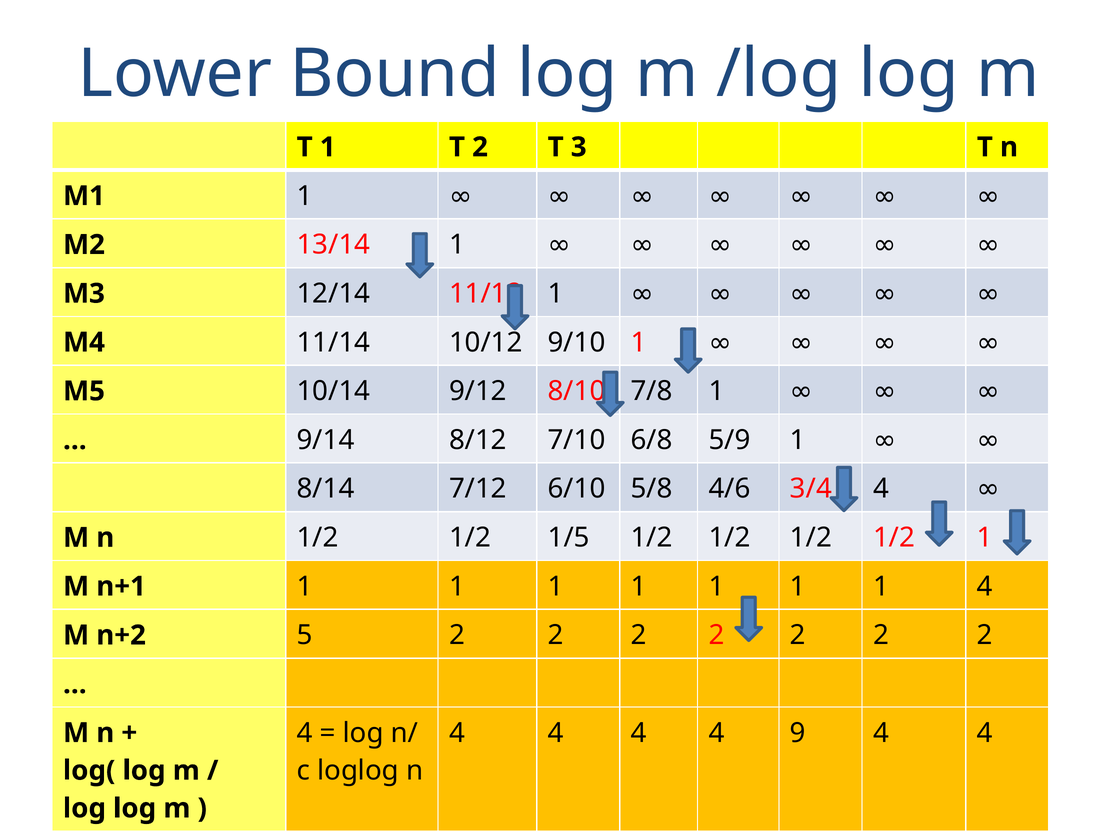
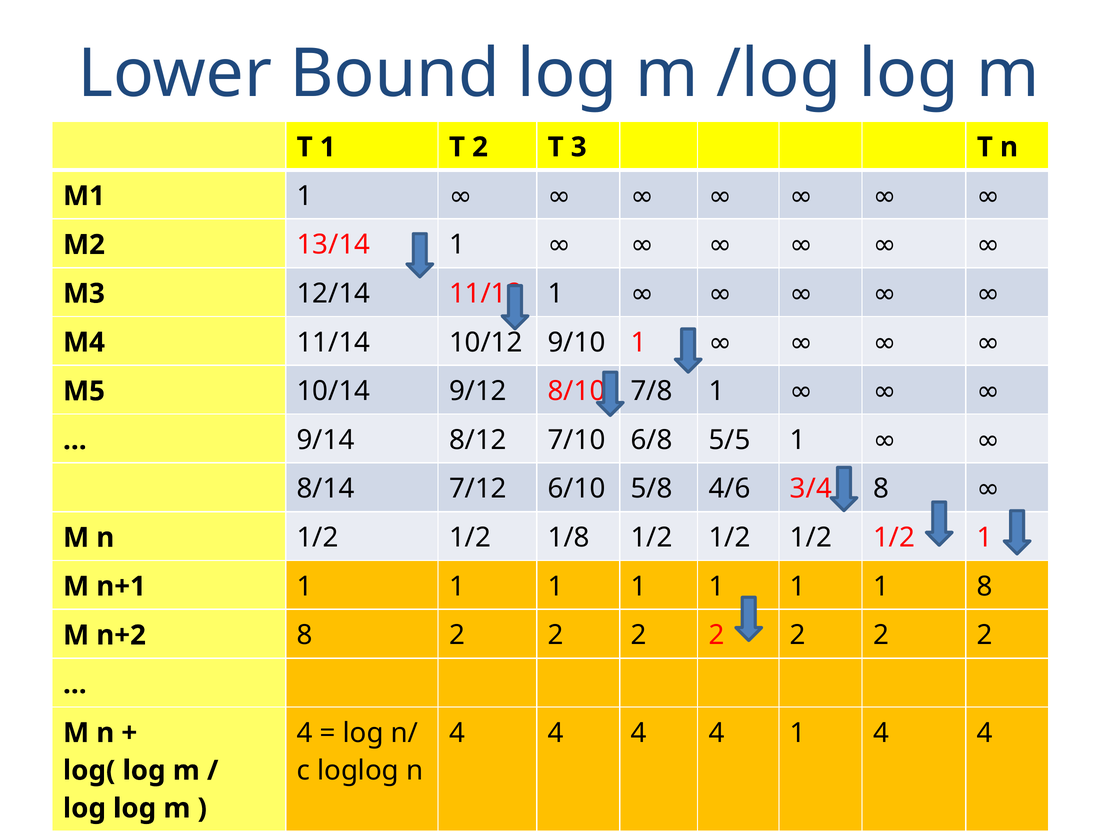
5/9: 5/9 -> 5/5
3/4 4: 4 -> 8
1/5: 1/5 -> 1/8
1 4: 4 -> 8
n+2 5: 5 -> 8
4 9: 9 -> 1
